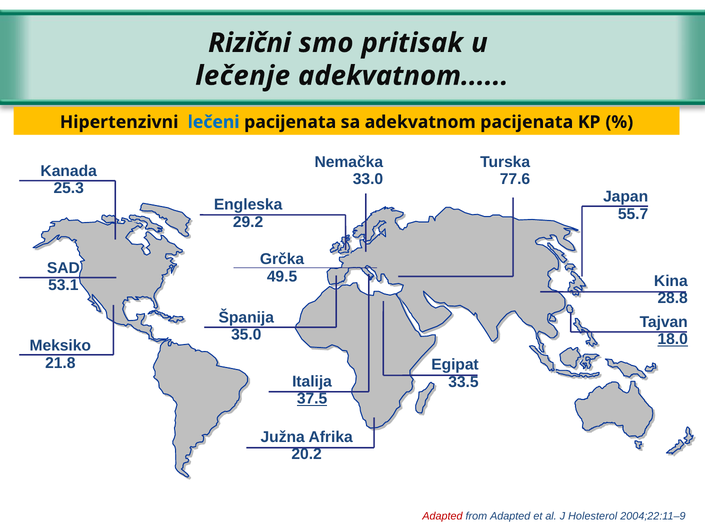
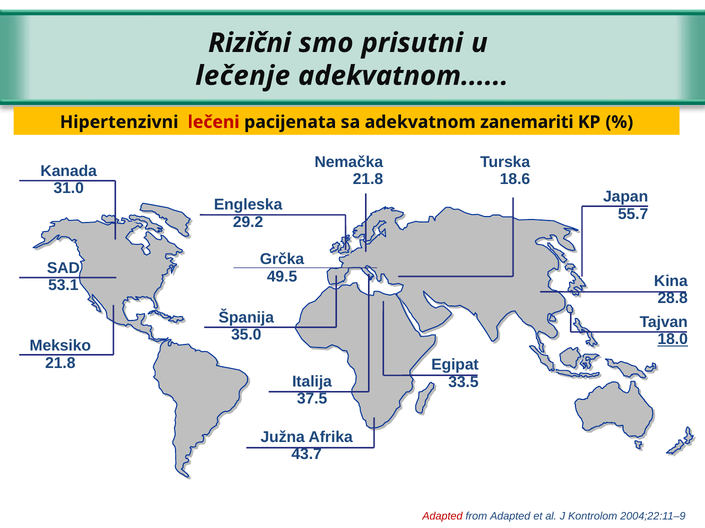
pritisak: pritisak -> prisutni
lečeni colour: blue -> red
adekvatnom pacijenata: pacijenata -> zanemariti
33.0 at (368, 180): 33.0 -> 21.8
77.6: 77.6 -> 18.6
25.3: 25.3 -> 31.0
37.5 underline: present -> none
20.2: 20.2 -> 43.7
Holesterol: Holesterol -> Kontrolom
